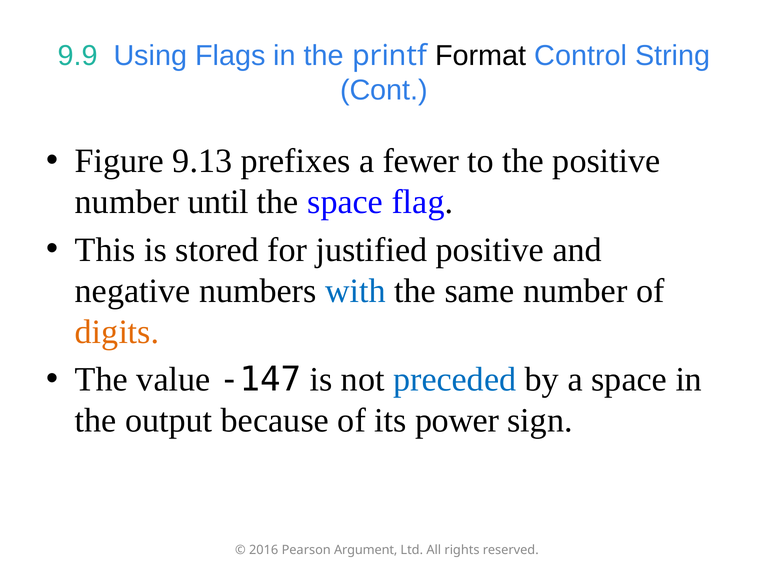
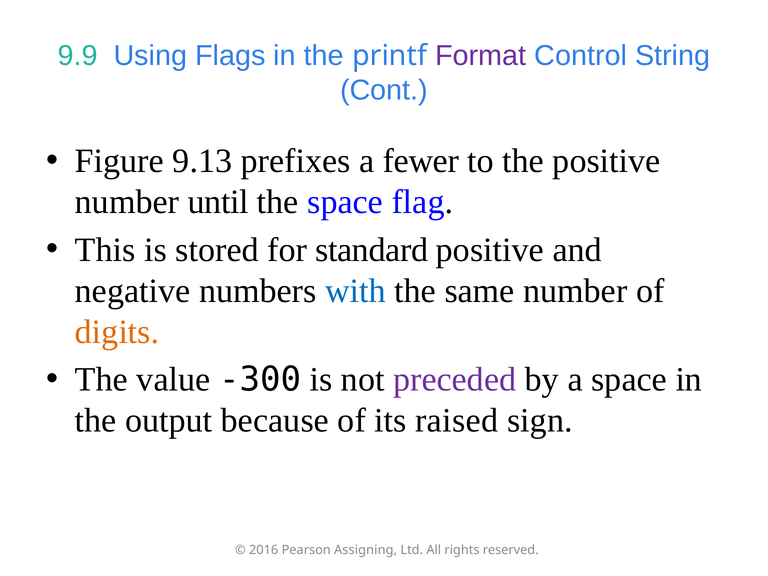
Format colour: black -> purple
justified: justified -> standard
-147: -147 -> -300
preceded colour: blue -> purple
power: power -> raised
Argument: Argument -> Assigning
